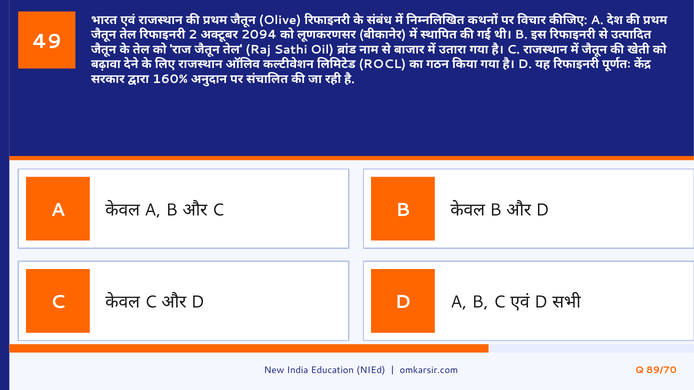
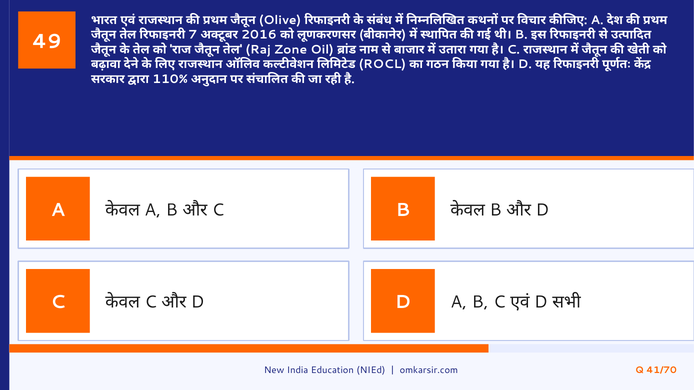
2: 2 -> 7
2094: 2094 -> 2016
Sathi: Sathi -> Zone
160%: 160% -> 110%
89/70: 89/70 -> 41/70
